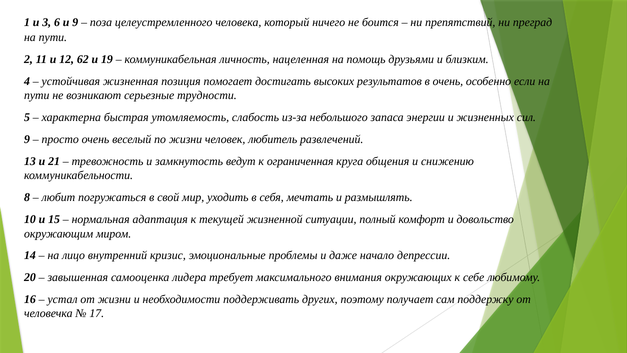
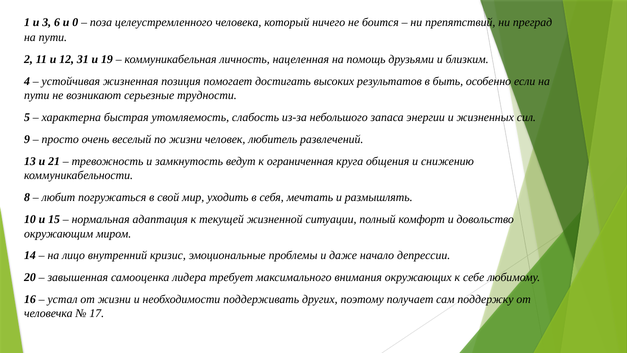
и 9: 9 -> 0
62: 62 -> 31
в очень: очень -> быть
